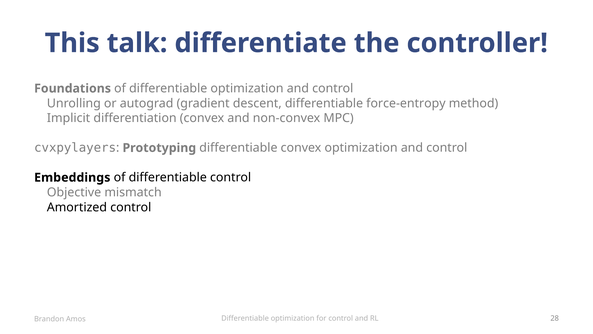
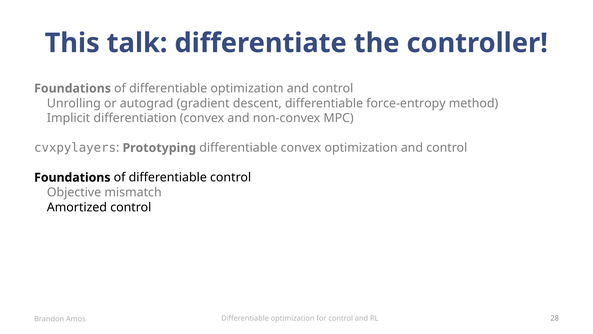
Embeddings at (72, 177): Embeddings -> Foundations
